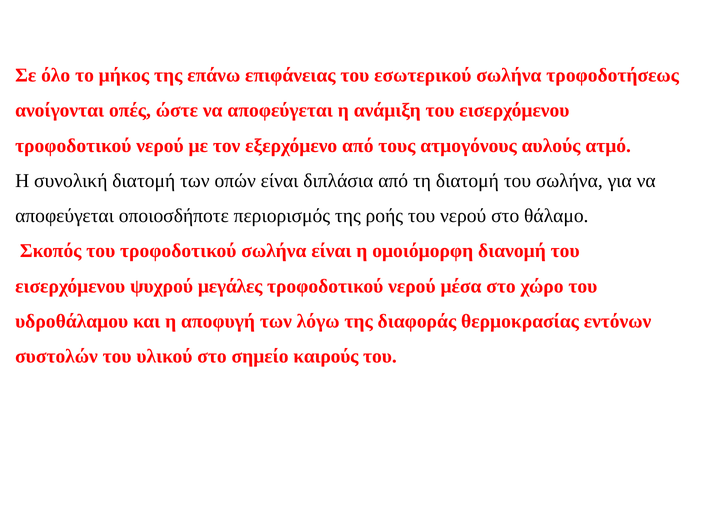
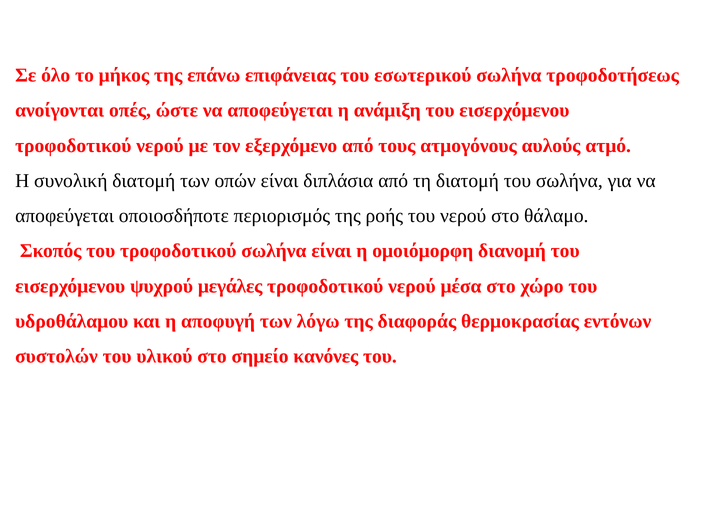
καιρούς: καιρούς -> κανόνες
